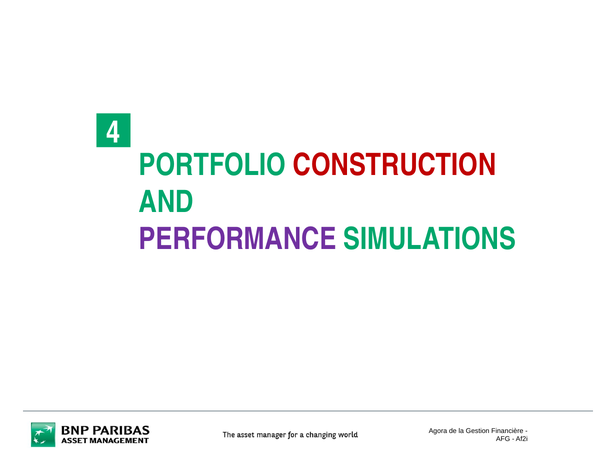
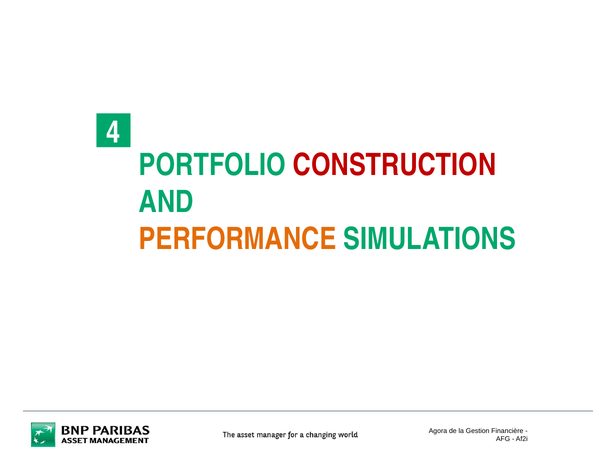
PERFORMANCE colour: purple -> orange
